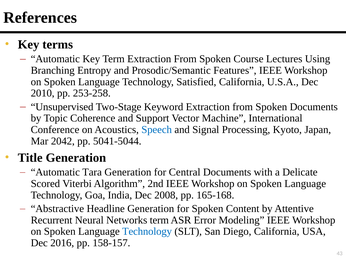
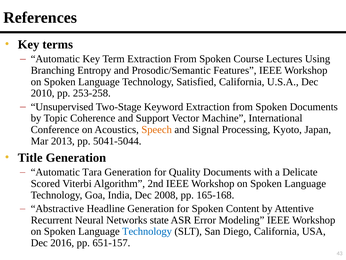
Speech colour: blue -> orange
2042: 2042 -> 2013
Central: Central -> Quality
Networks term: term -> state
158-157: 158-157 -> 651-157
